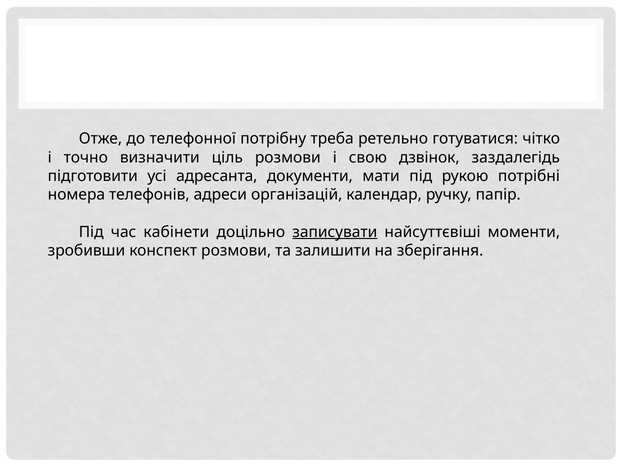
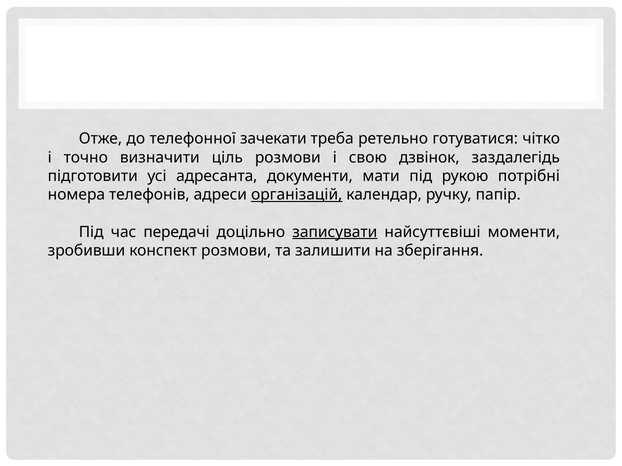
потрібну: потрібну -> зачекати
організацій underline: none -> present
кабінети: кабінети -> передачі
